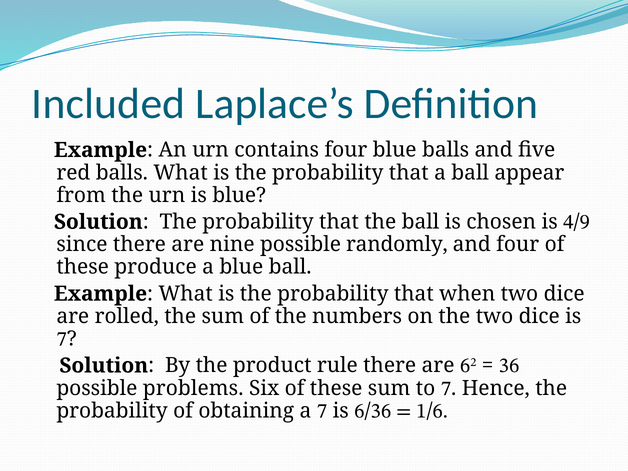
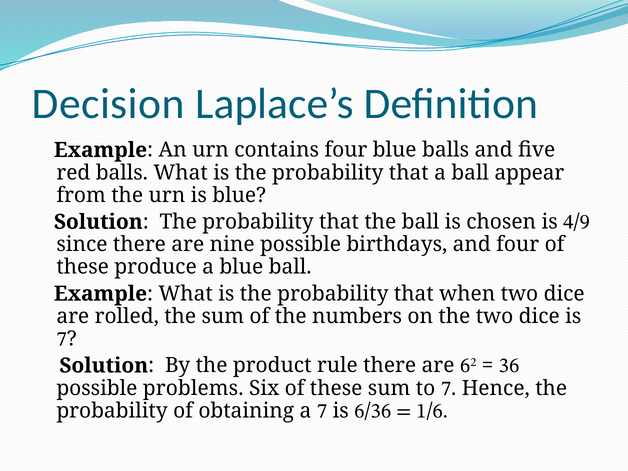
Included: Included -> Decision
randomly: randomly -> birthdays
